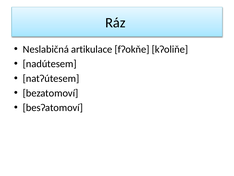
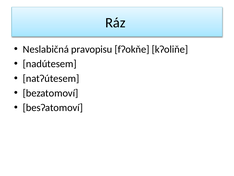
artikulace: artikulace -> pravopisu
